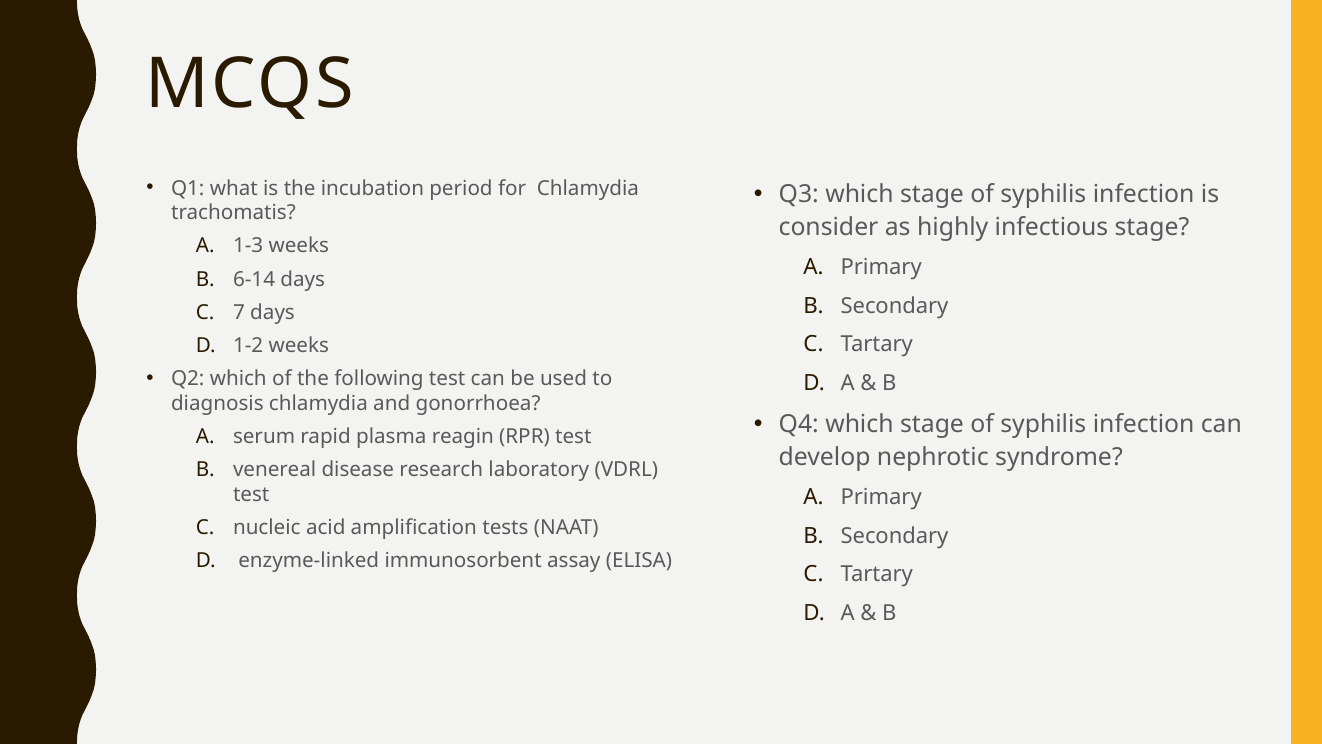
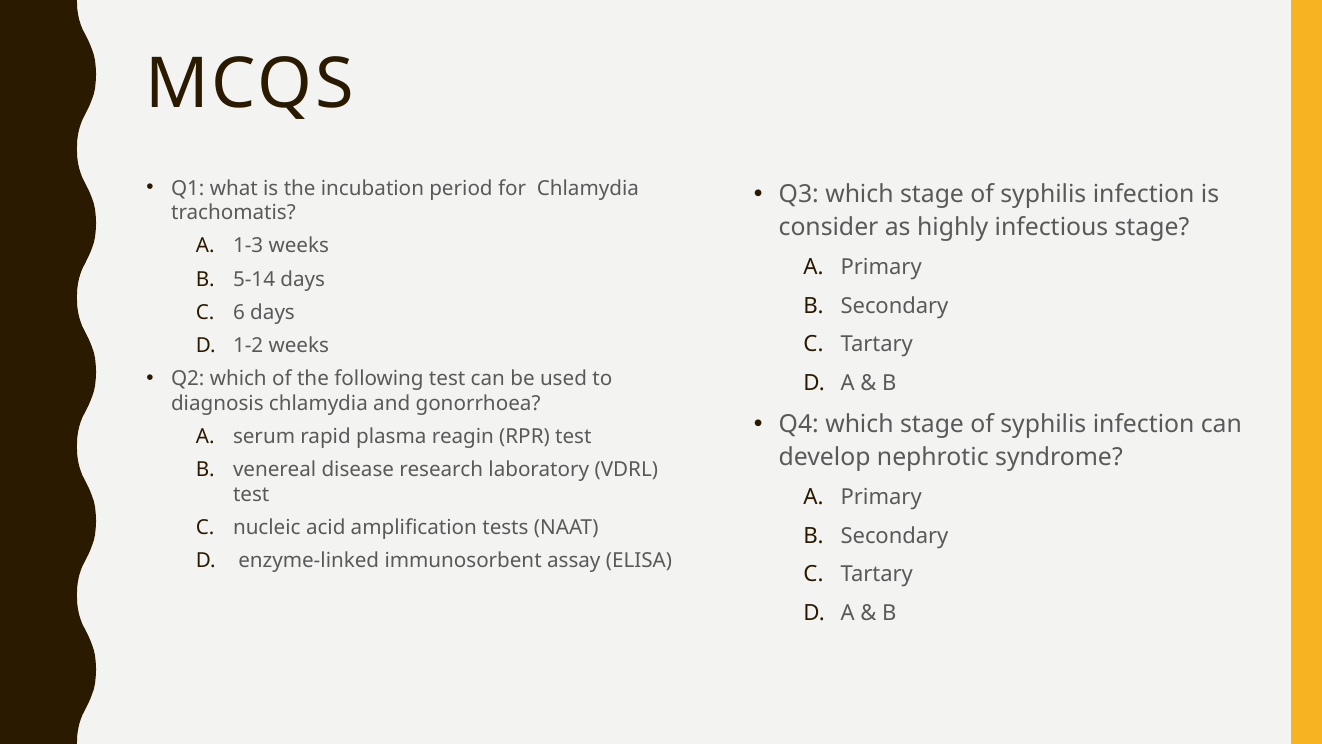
6-14: 6-14 -> 5-14
7: 7 -> 6
